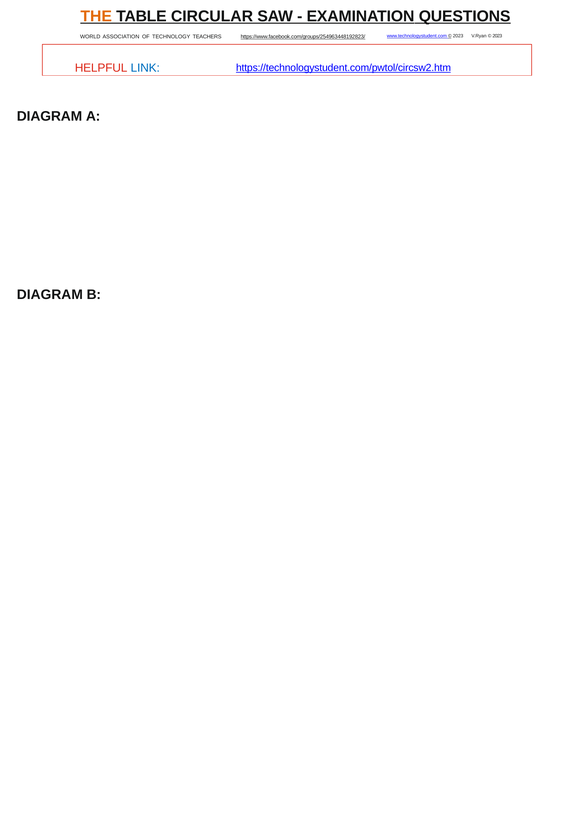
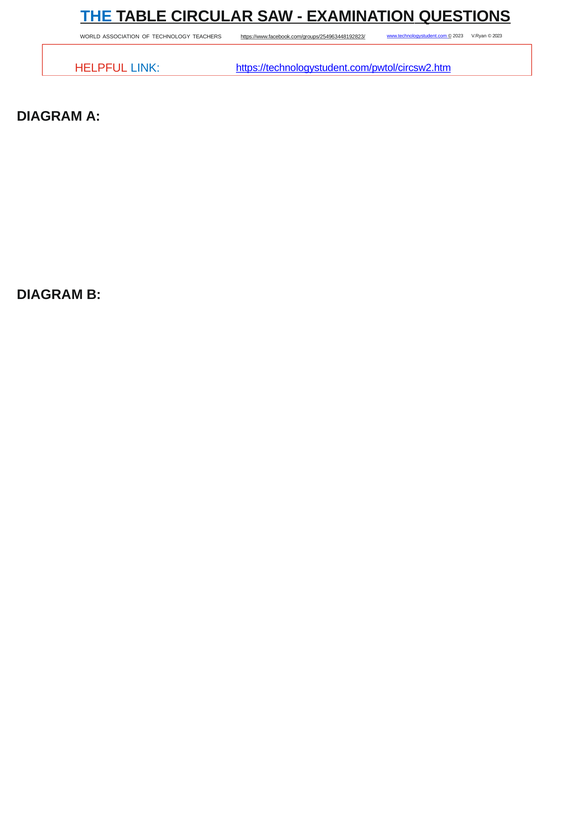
THE colour: orange -> blue
